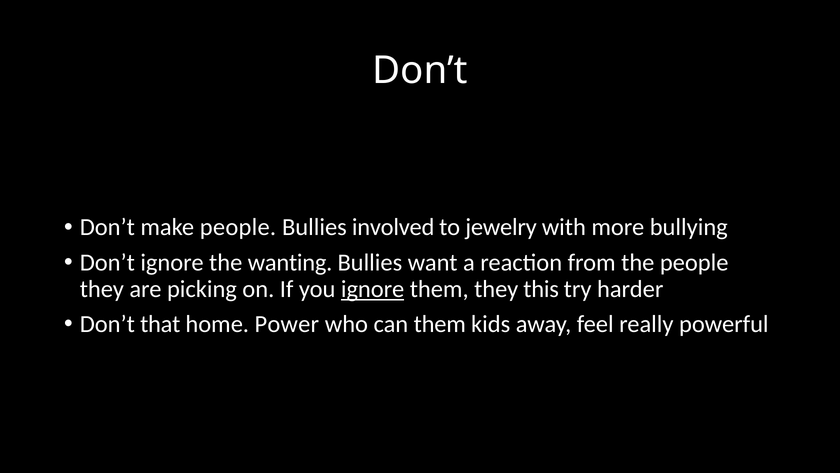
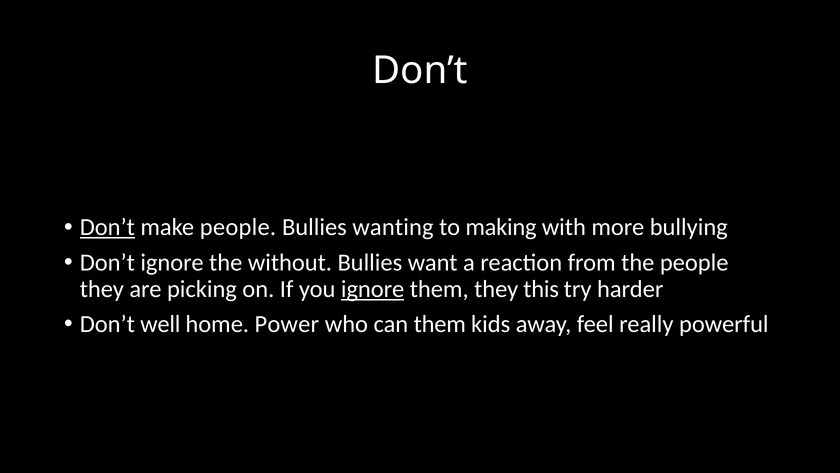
Don’t at (107, 227) underline: none -> present
involved: involved -> wanting
jewelry: jewelry -> making
wanting: wanting -> without
that: that -> well
